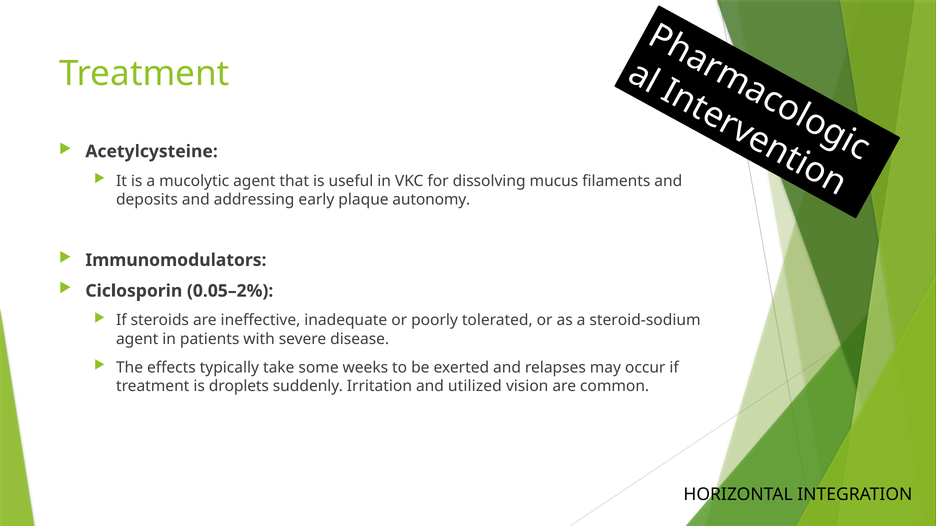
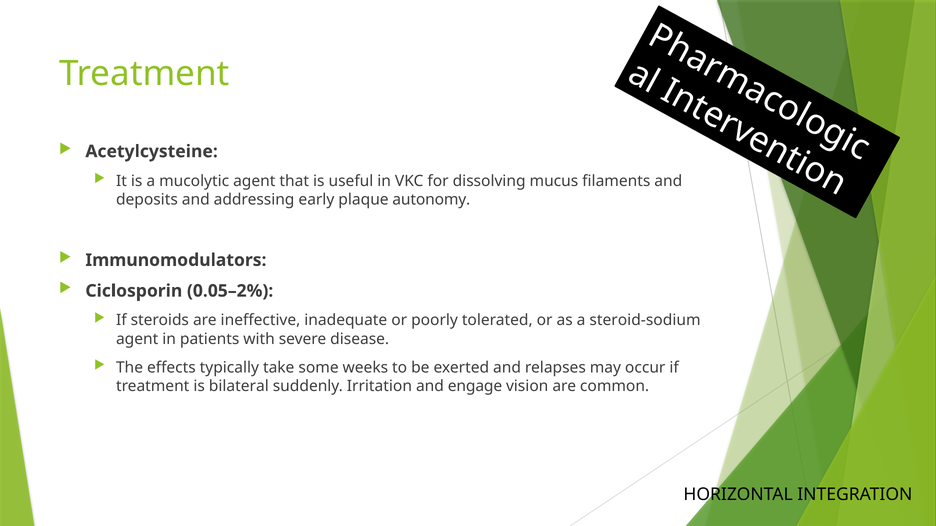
droplets: droplets -> bilateral
utilized: utilized -> engage
